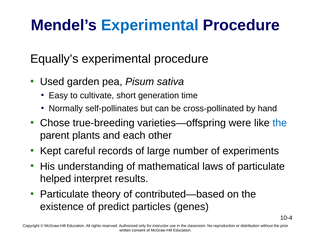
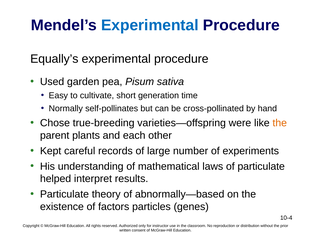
the at (280, 123) colour: blue -> orange
contributed—based: contributed—based -> abnormally—based
predict: predict -> factors
